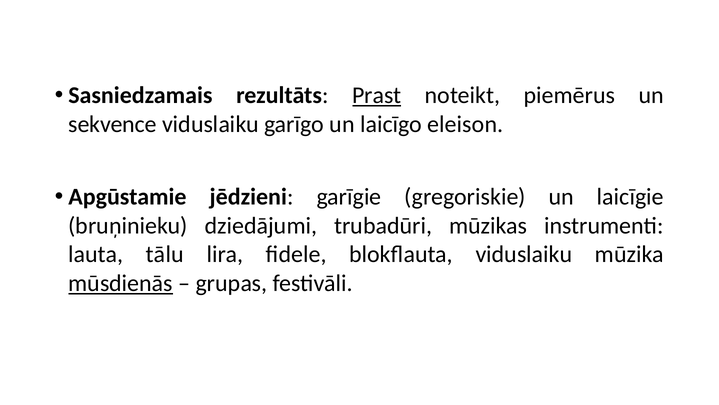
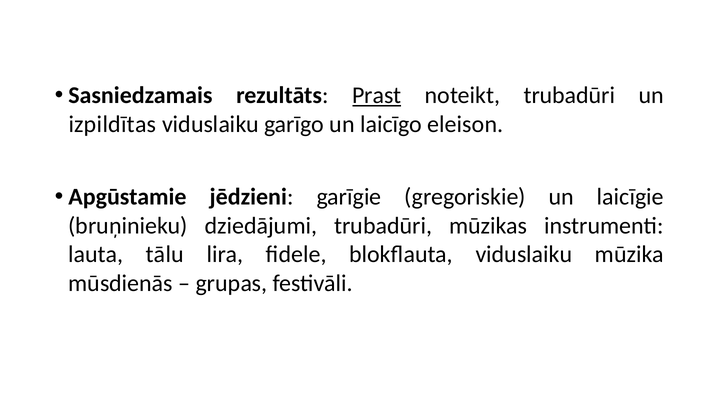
noteikt piemērus: piemērus -> trubadūri
sekvence: sekvence -> izpildītas
mūsdienās underline: present -> none
